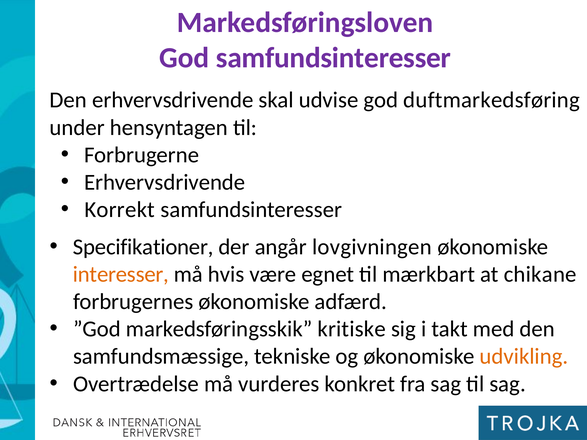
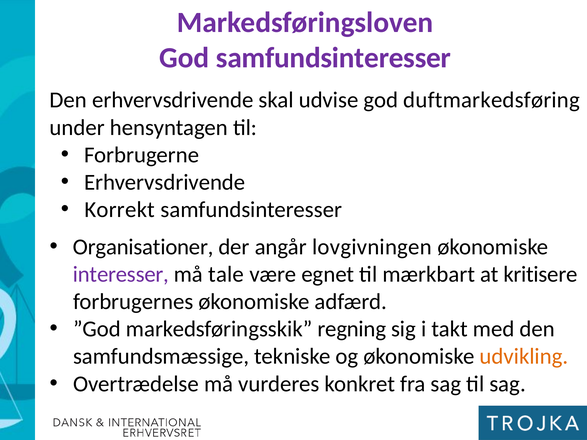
Specifikationer: Specifikationer -> Organisationer
interesser colour: orange -> purple
hvis: hvis -> tale
chikane: chikane -> kritisere
kritiske: kritiske -> regning
